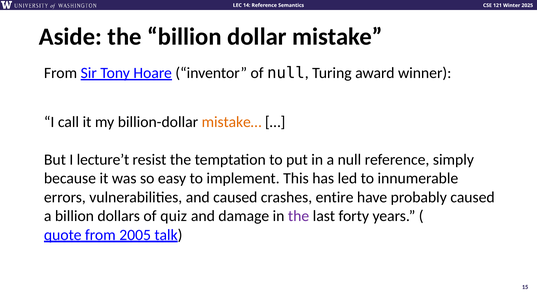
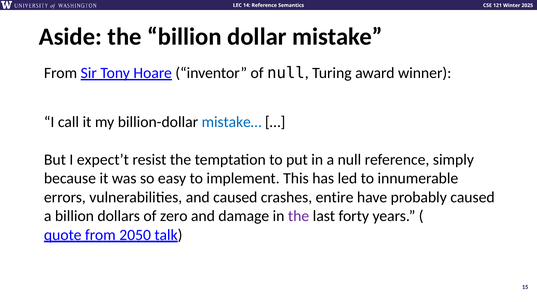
mistake… colour: orange -> blue
lecture’t: lecture’t -> expect’t
quiz: quiz -> zero
2005: 2005 -> 2050
